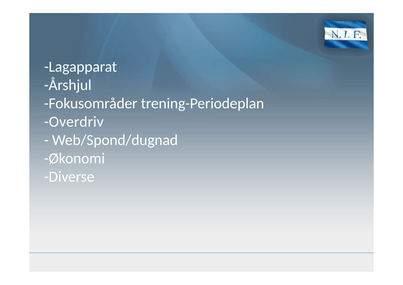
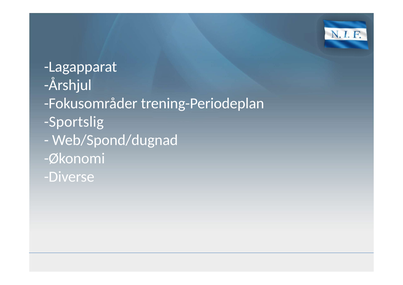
Overdriv: Overdriv -> Sportslig
